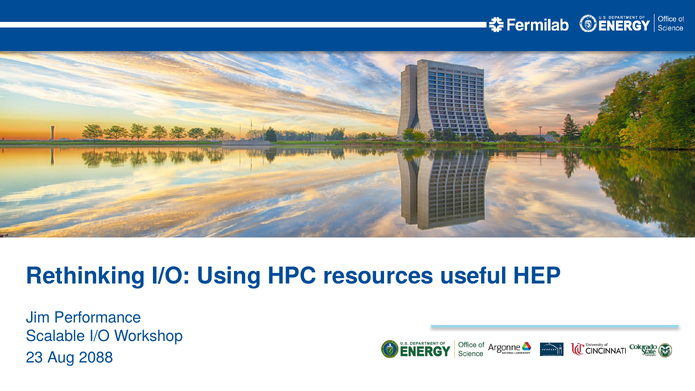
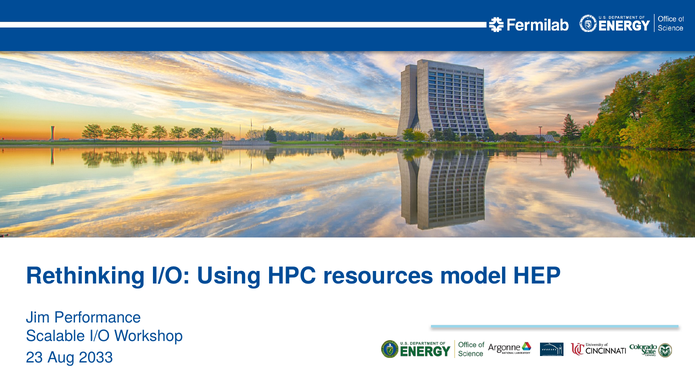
useful: useful -> model
2088: 2088 -> 2033
